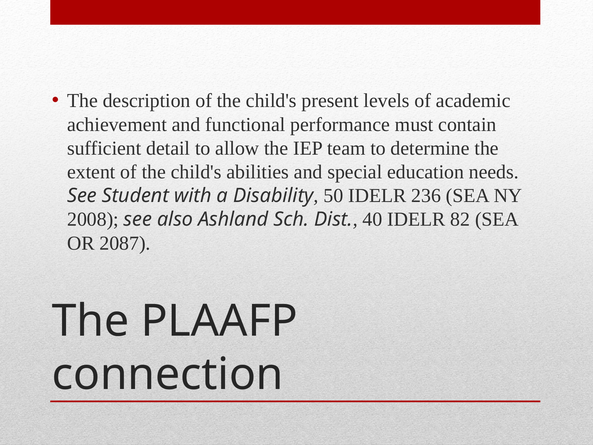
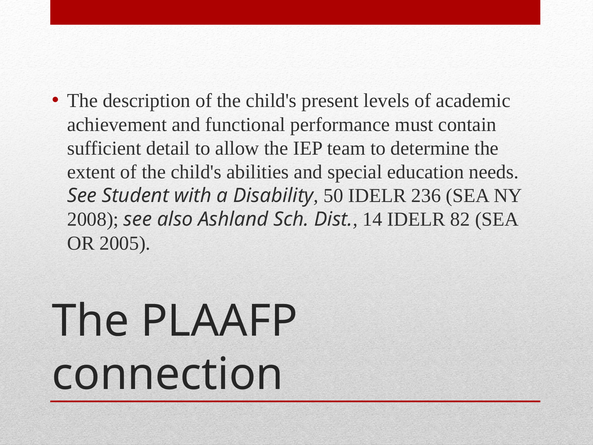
40: 40 -> 14
2087: 2087 -> 2005
